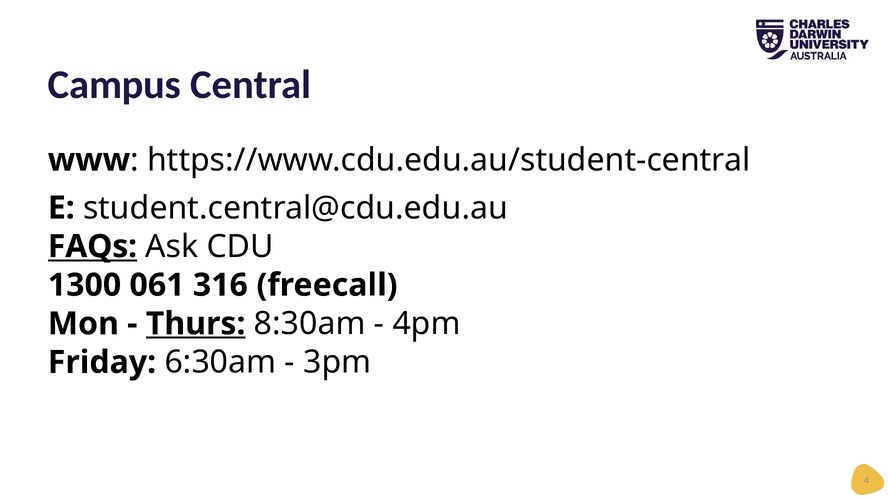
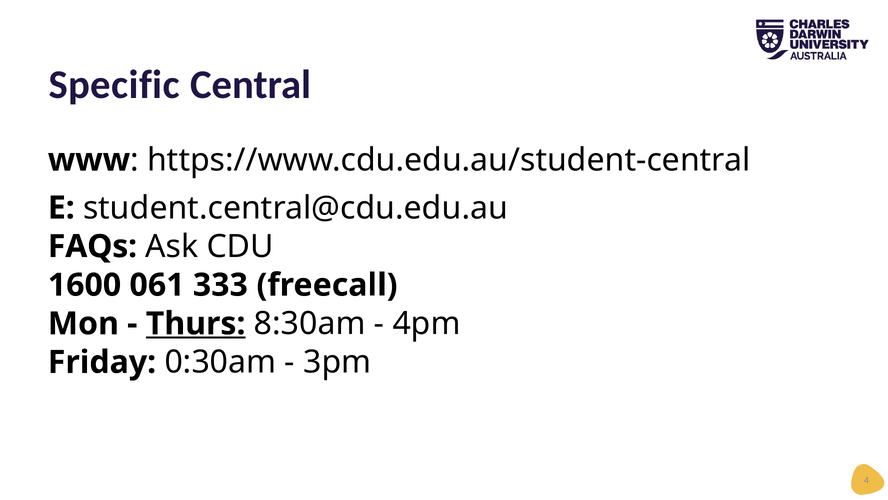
Campus: Campus -> Specific
FAQs underline: present -> none
1300: 1300 -> 1600
316: 316 -> 333
6:30am: 6:30am -> 0:30am
